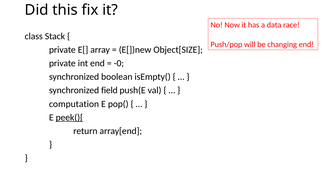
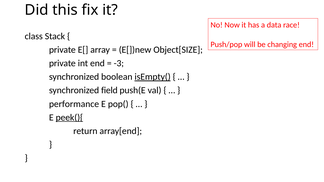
-0: -0 -> -3
isEmpty( underline: none -> present
computation: computation -> performance
